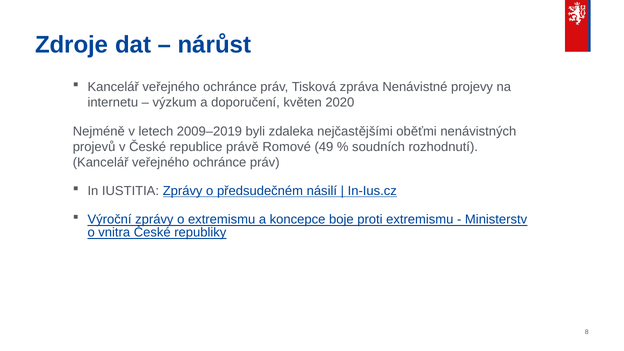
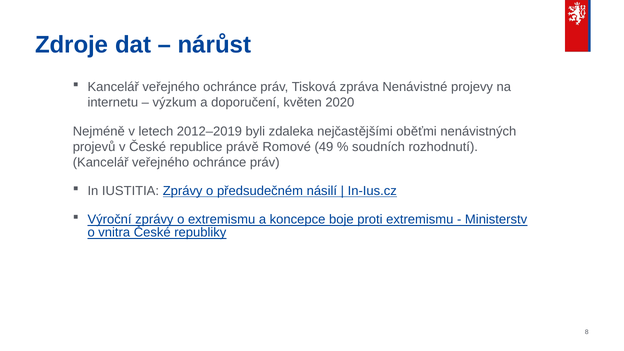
2009–2019: 2009–2019 -> 2012–2019
